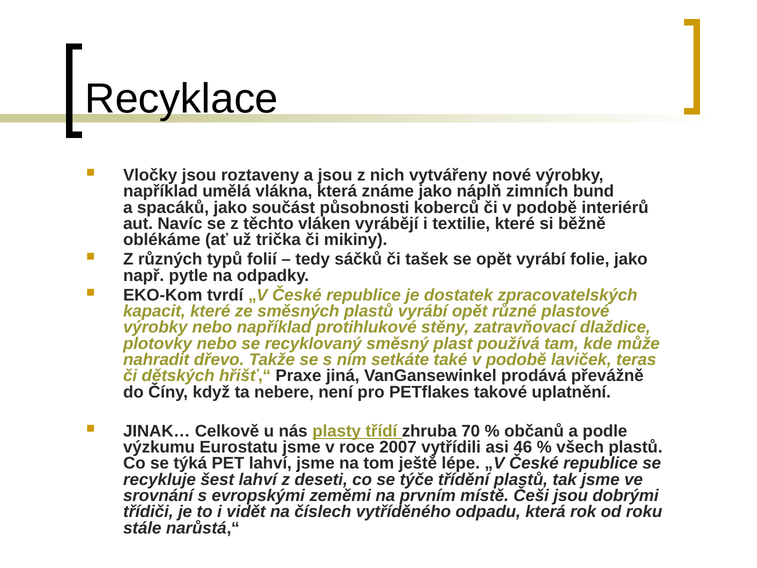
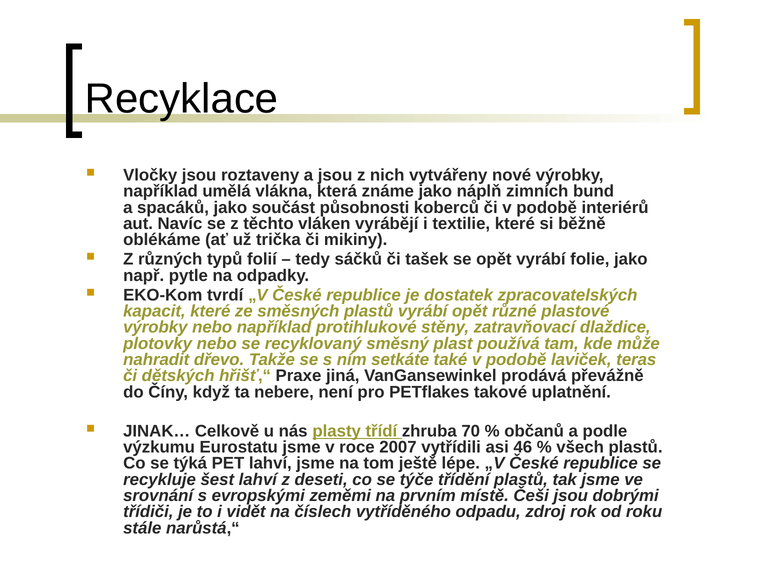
odpadu která: která -> zdroj
